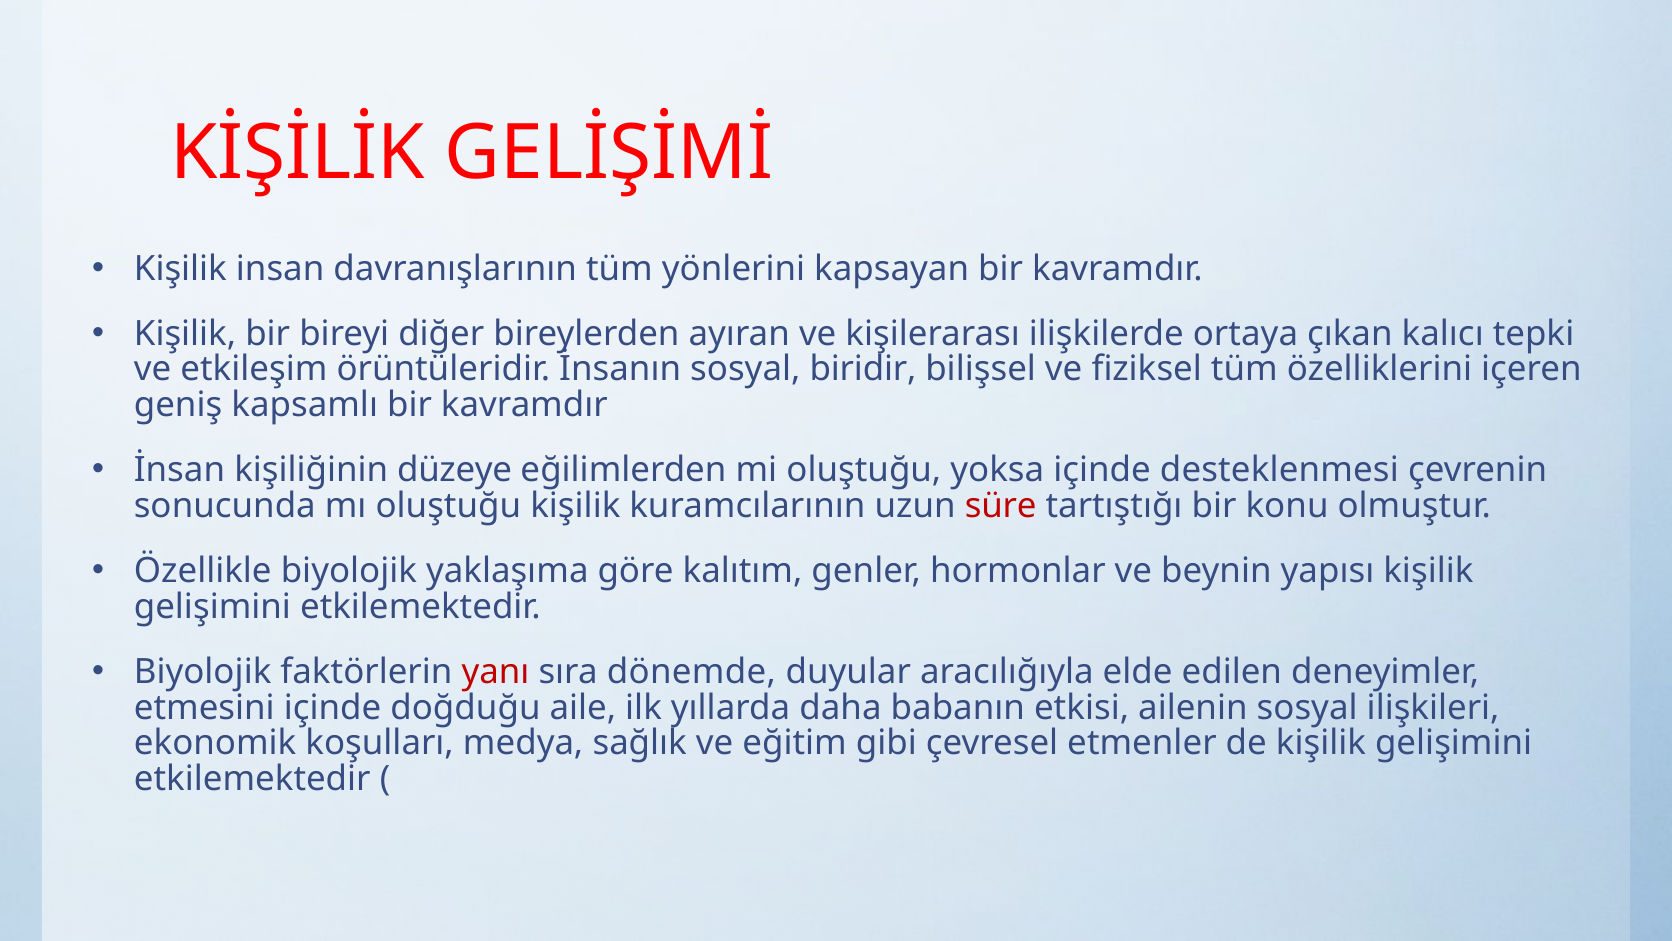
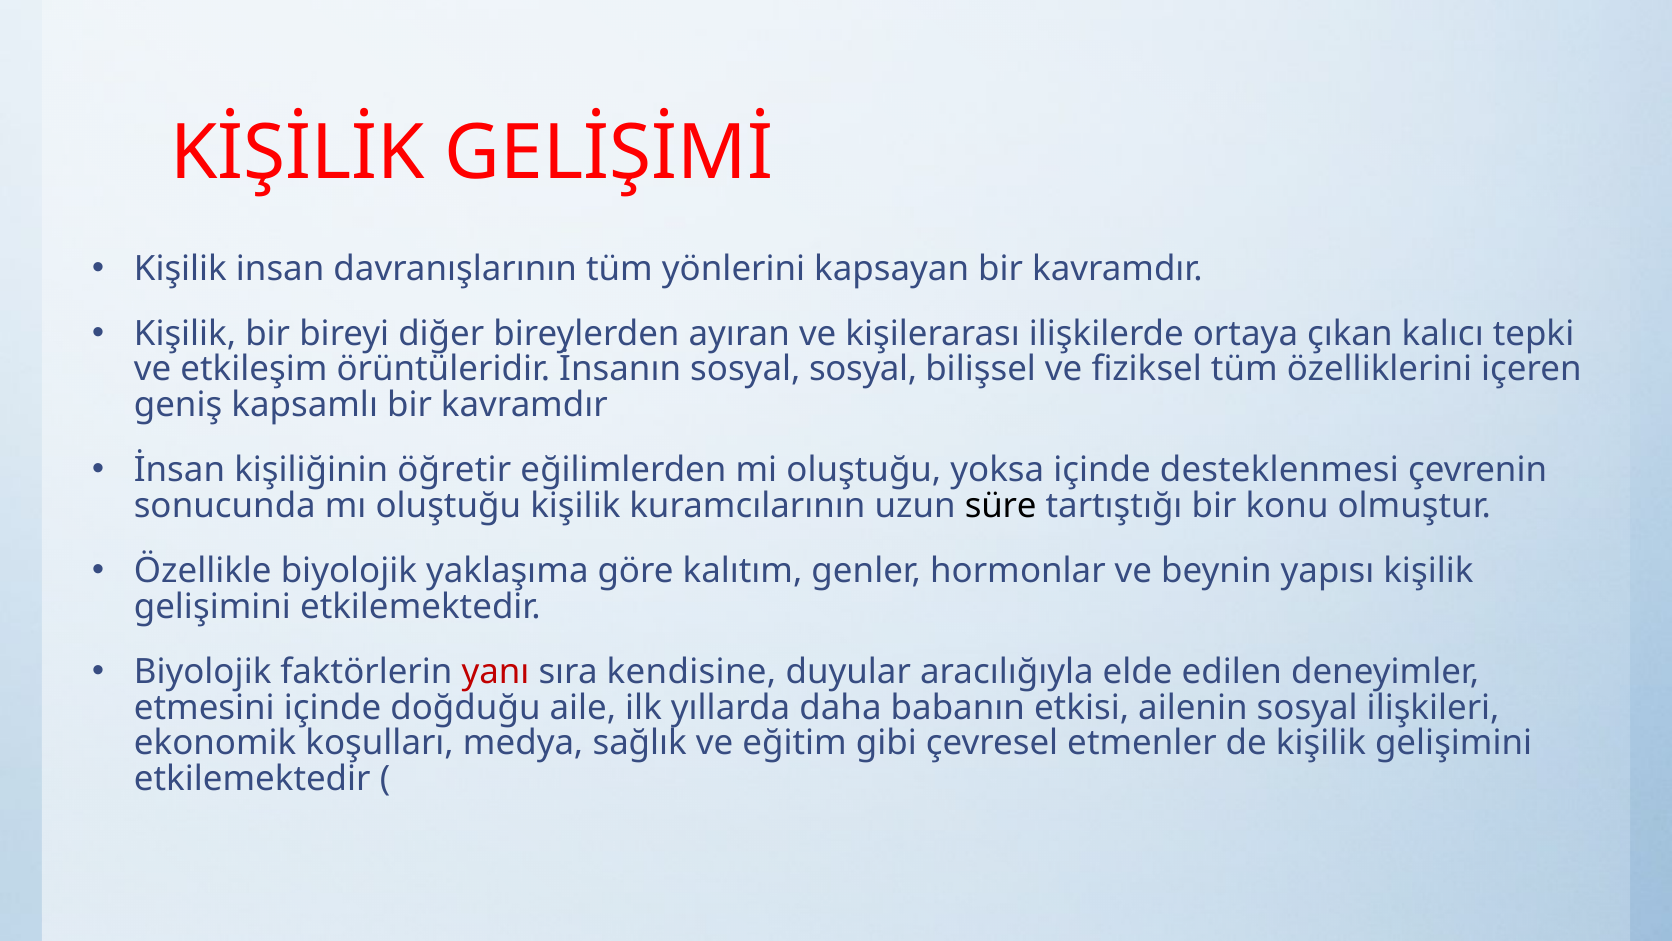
sosyal biridir: biridir -> sosyal
düzeye: düzeye -> öğretir
süre colour: red -> black
dönemde: dönemde -> kendisine
